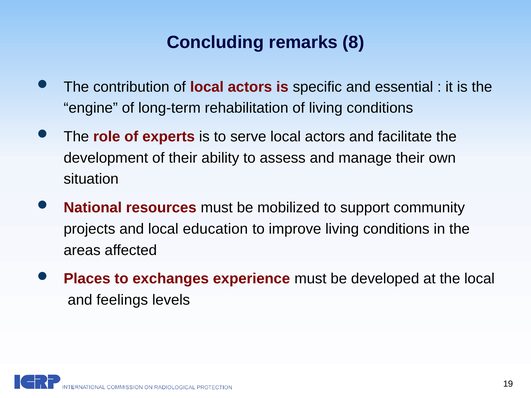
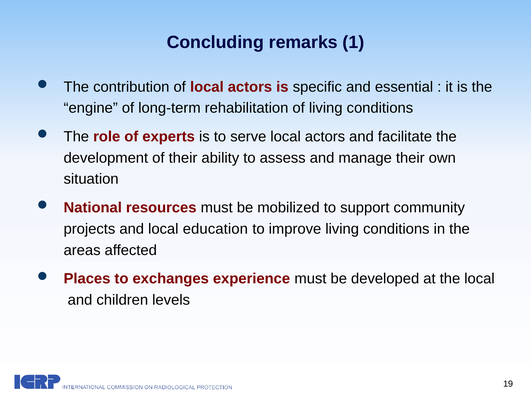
8: 8 -> 1
feelings: feelings -> children
